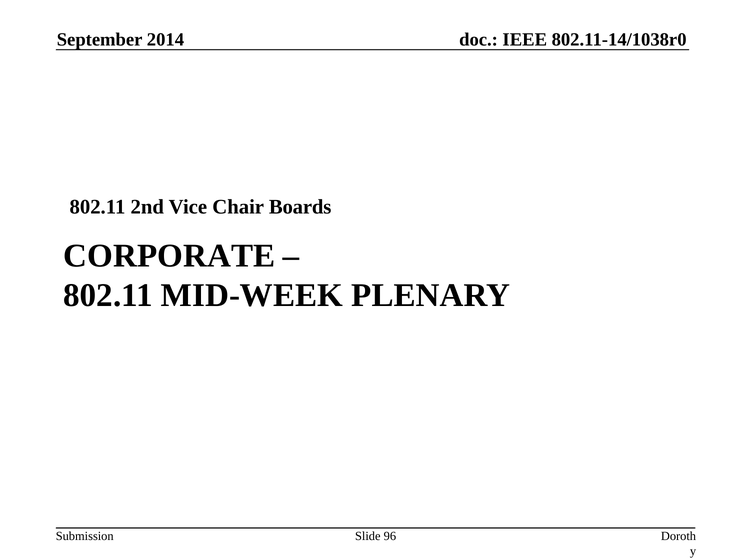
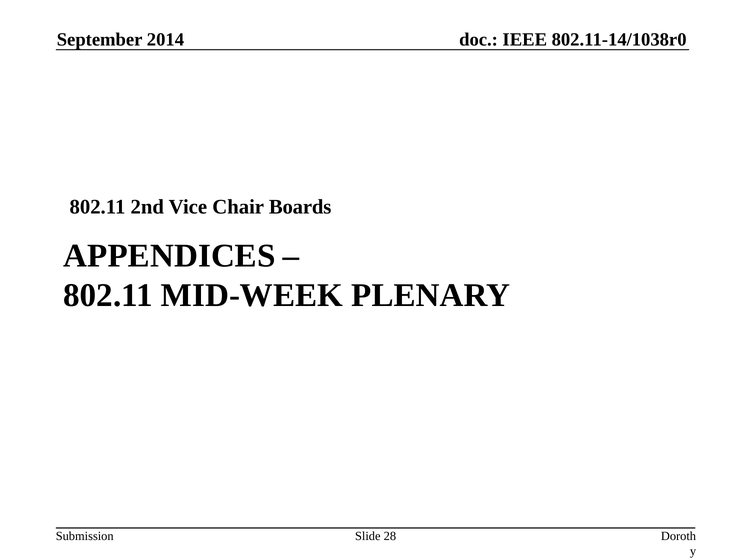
CORPORATE: CORPORATE -> APPENDICES
96: 96 -> 28
